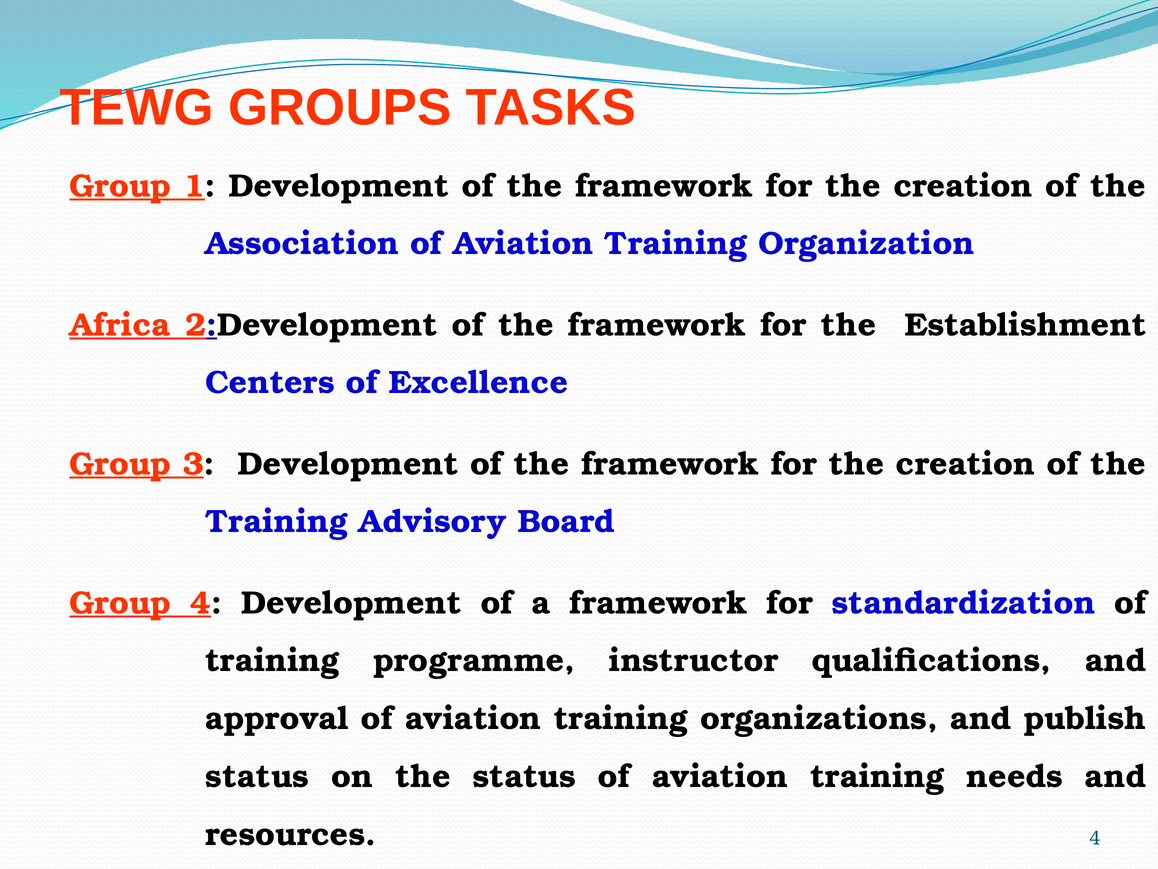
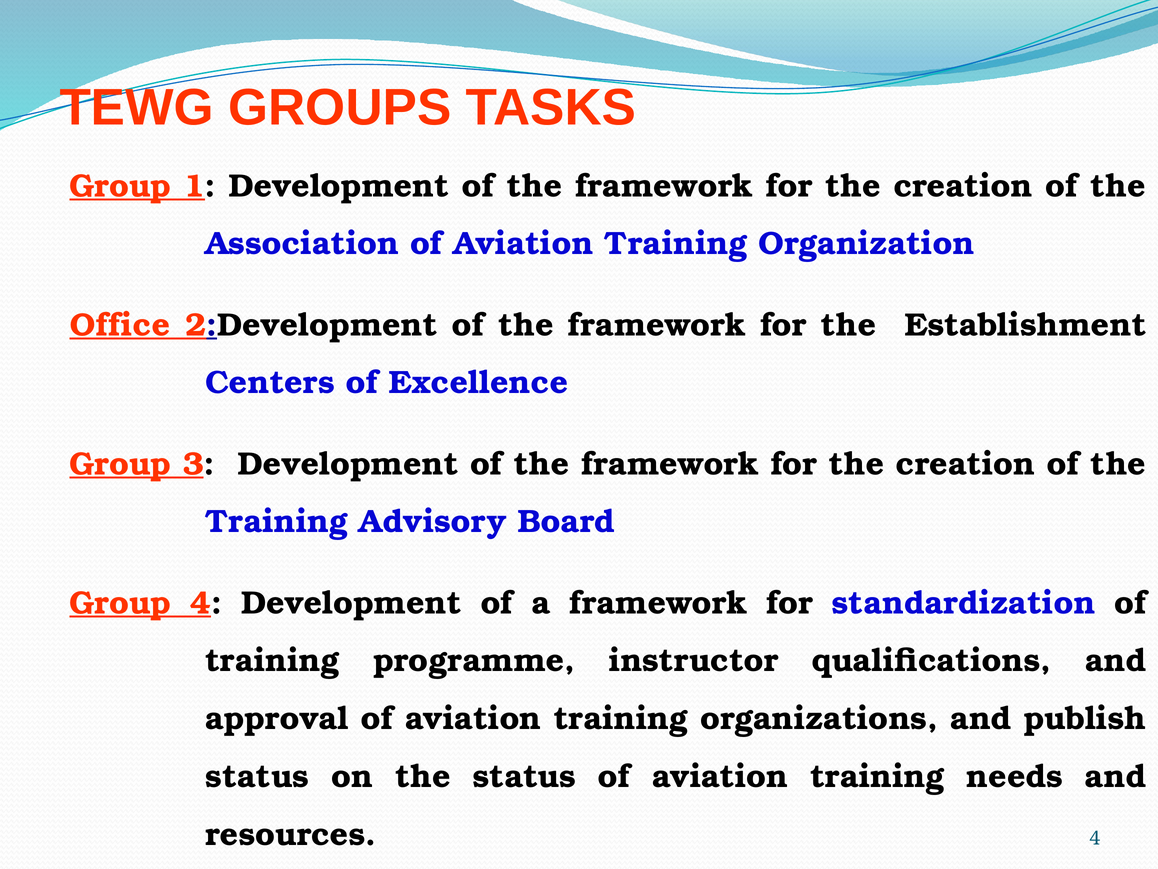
Africa: Africa -> Office
